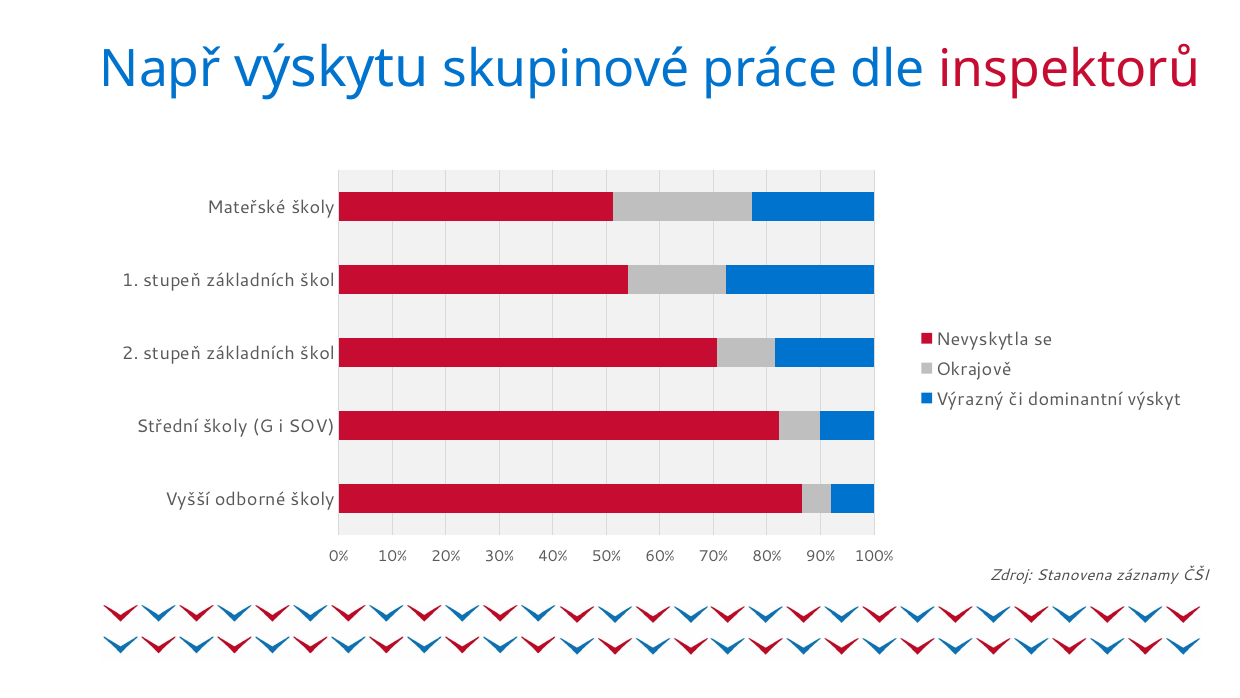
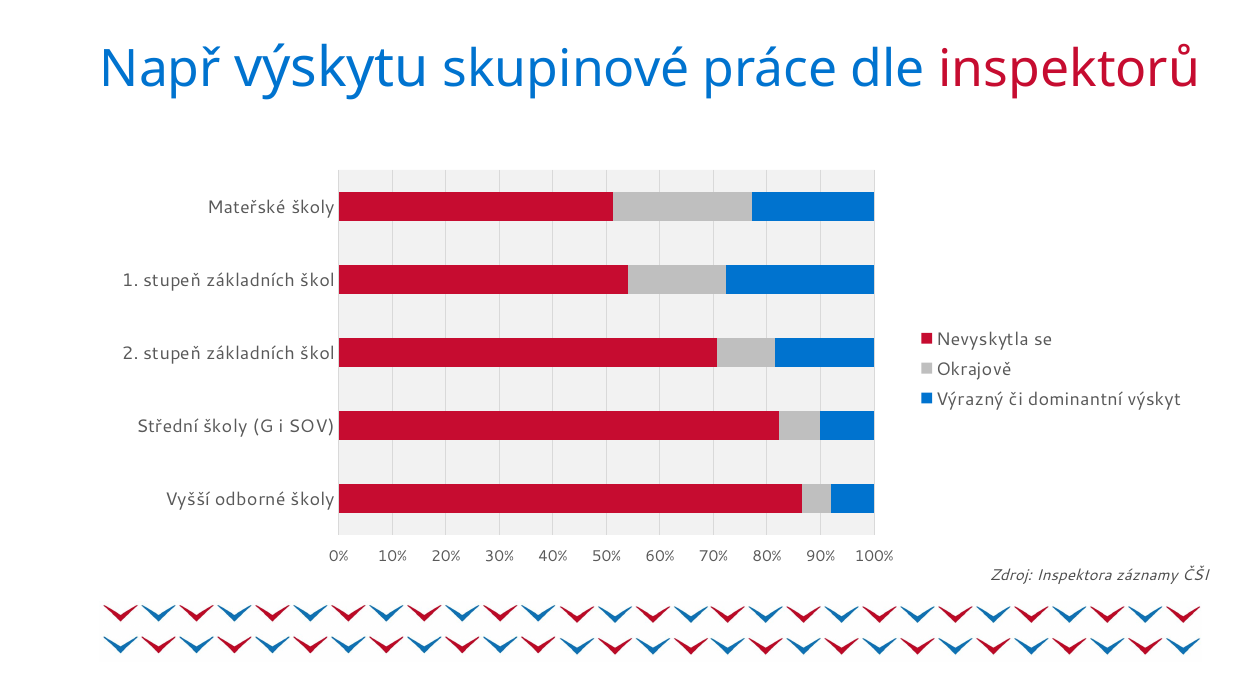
Stanovena: Stanovena -> Inspektora
